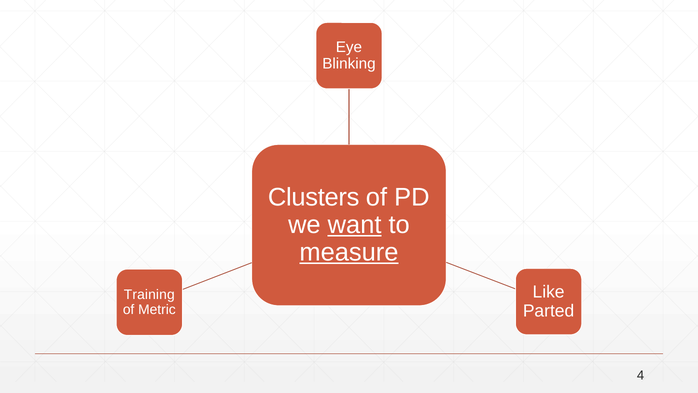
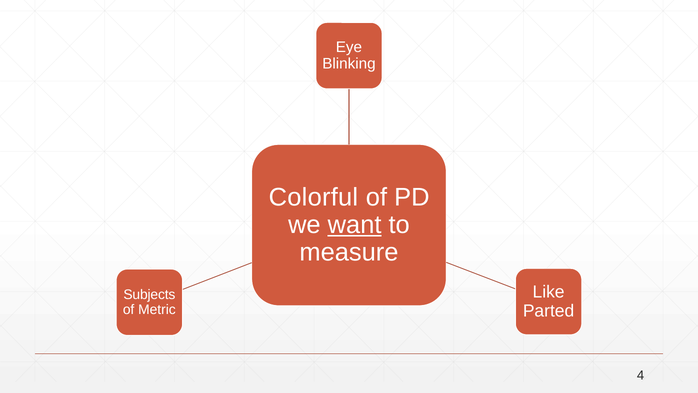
Clusters: Clusters -> Colorful
measure underline: present -> none
Training: Training -> Subjects
